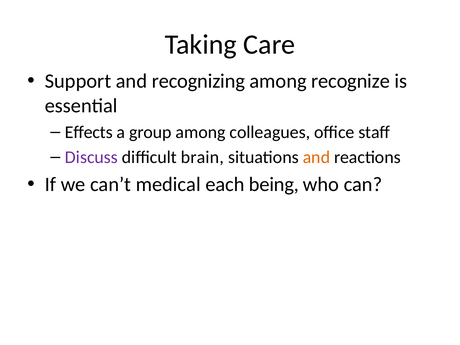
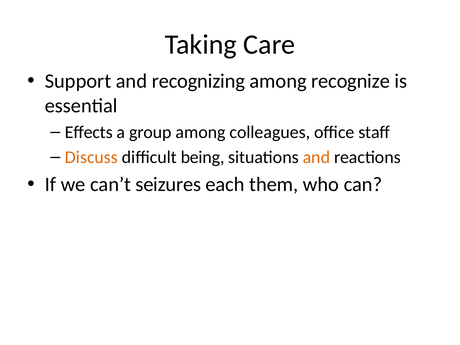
Discuss colour: purple -> orange
brain: brain -> being
medical: medical -> seizures
being: being -> them
